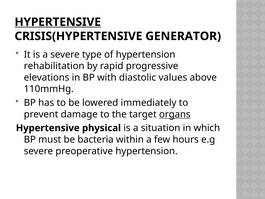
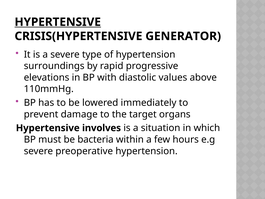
rehabilitation: rehabilitation -> surroundings
organs underline: present -> none
physical: physical -> involves
